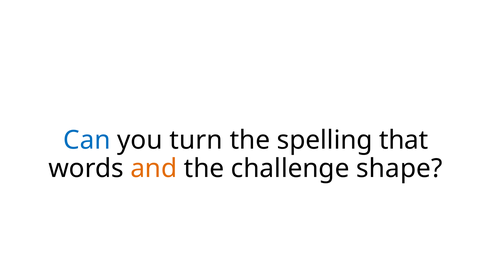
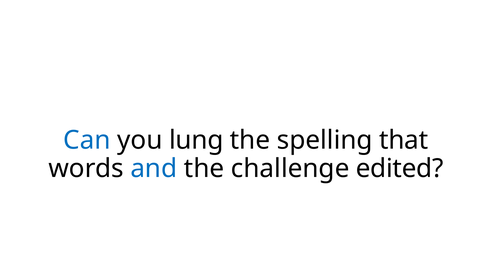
turn: turn -> lung
and colour: orange -> blue
shape: shape -> edited
